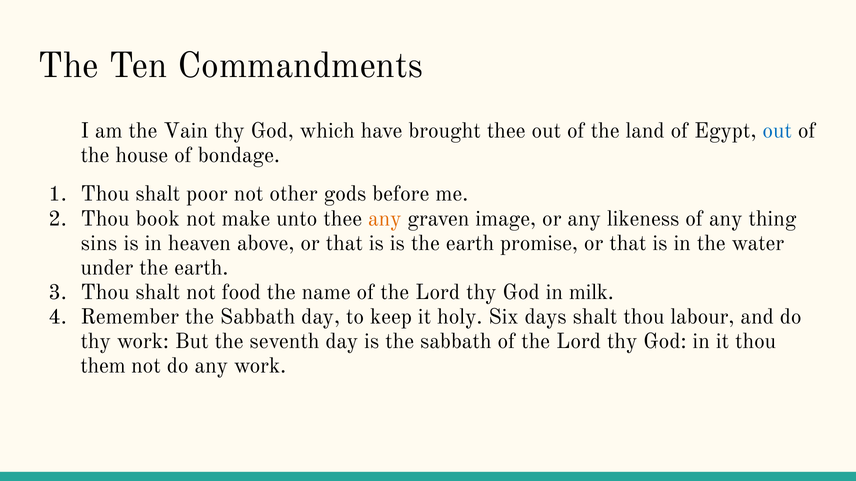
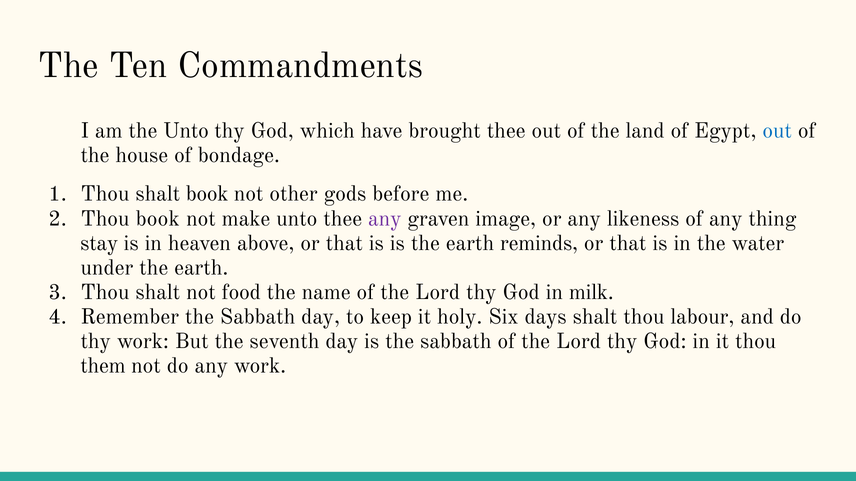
the Vain: Vain -> Unto
shalt poor: poor -> book
any at (385, 219) colour: orange -> purple
sins: sins -> stay
promise: promise -> reminds
